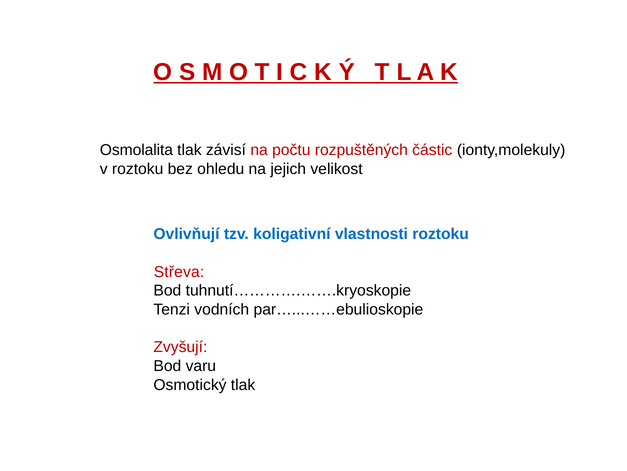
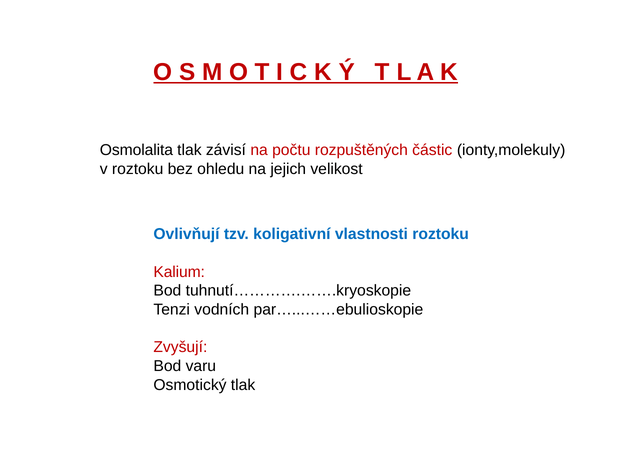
Střeva: Střeva -> Kalium
